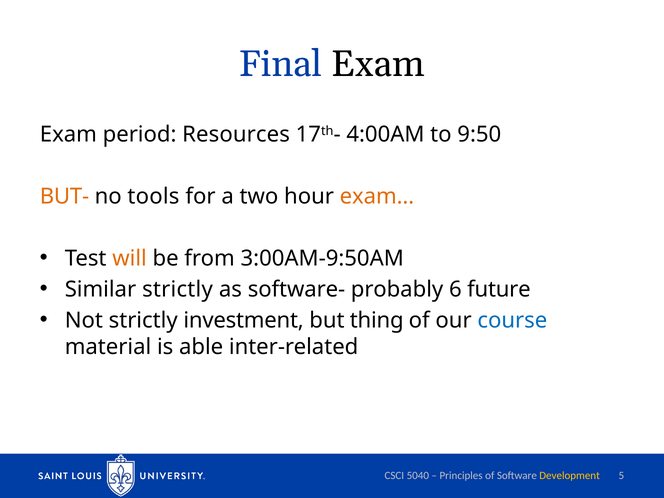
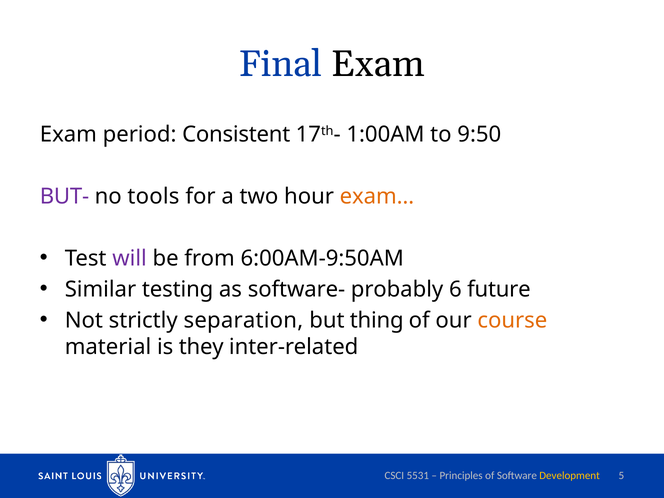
Resources: Resources -> Consistent
4:00AM: 4:00AM -> 1:00AM
BUT- colour: orange -> purple
will colour: orange -> purple
3:00AM-9:50AM: 3:00AM-9:50AM -> 6:00AM-9:50AM
Similar strictly: strictly -> testing
investment: investment -> separation
course colour: blue -> orange
able: able -> they
5040: 5040 -> 5531
